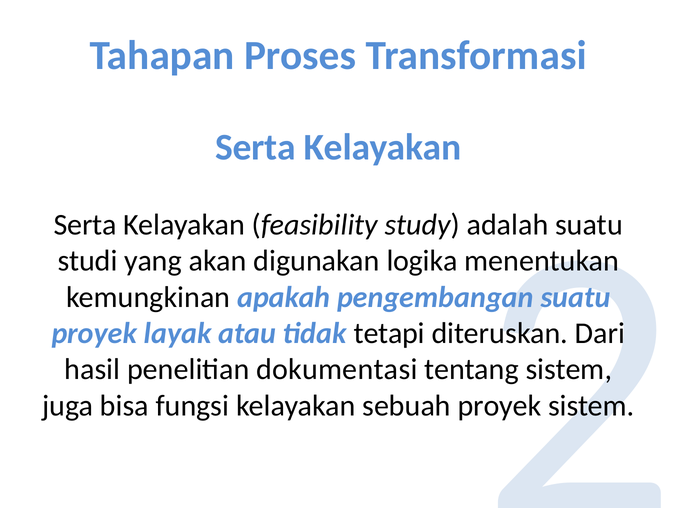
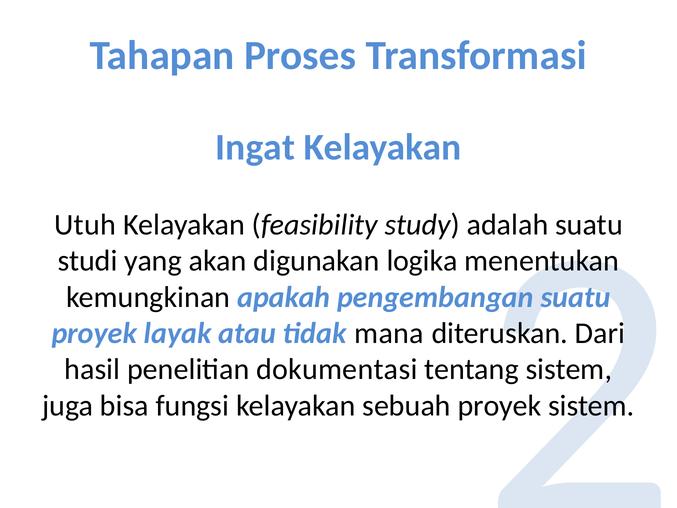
Serta at (255, 147): Serta -> Ingat
Serta at (85, 225): Serta -> Utuh
tetapi: tetapi -> mana
